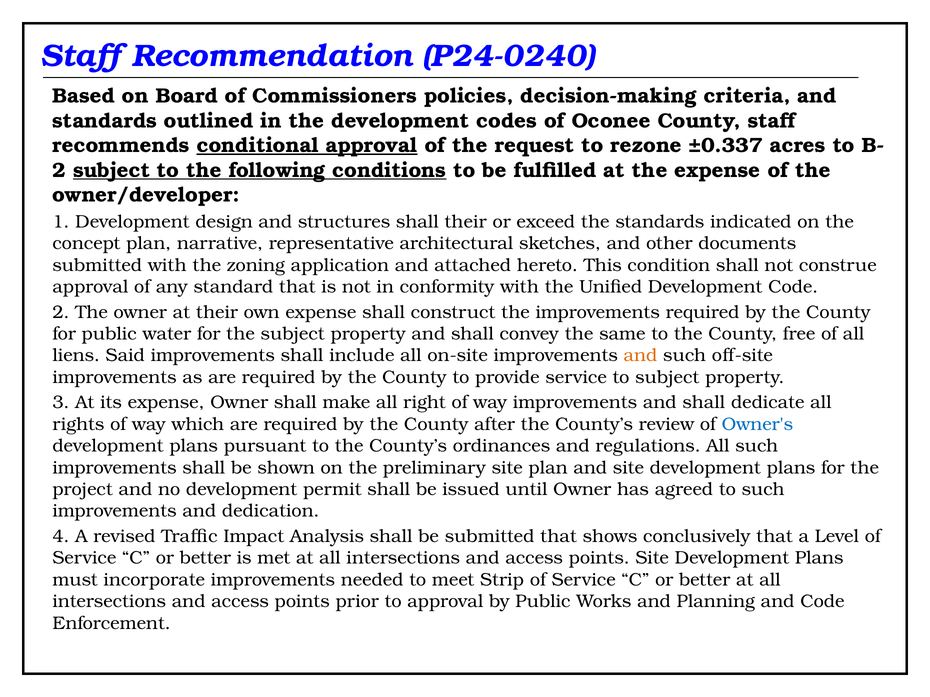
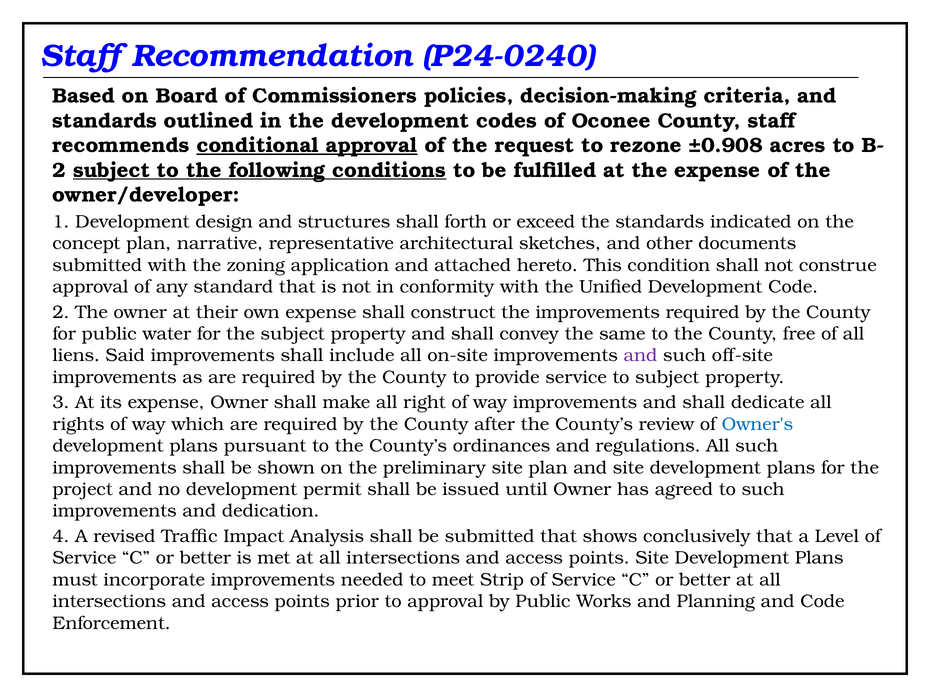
±0.337: ±0.337 -> ±0.908
shall their: their -> forth
and at (640, 356) colour: orange -> purple
